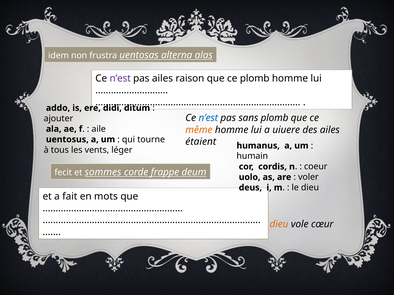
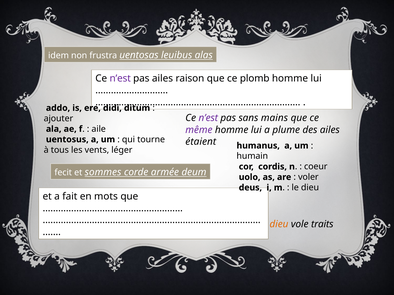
alterna: alterna -> leuibus
n’est at (208, 118) colour: blue -> purple
sans plomb: plomb -> mains
même colour: orange -> purple
uiuere: uiuere -> plume
frappe: frappe -> armée
vole cœur: cœur -> traits
